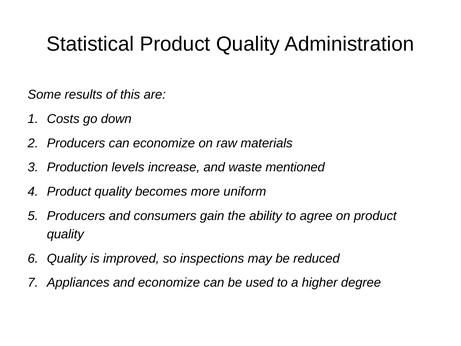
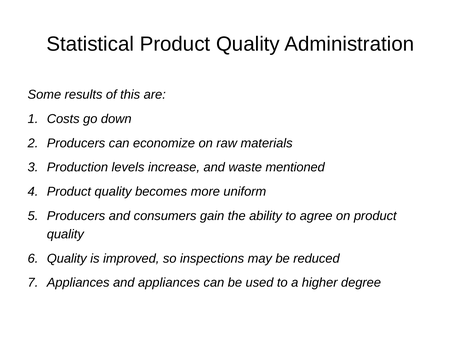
and economize: economize -> appliances
